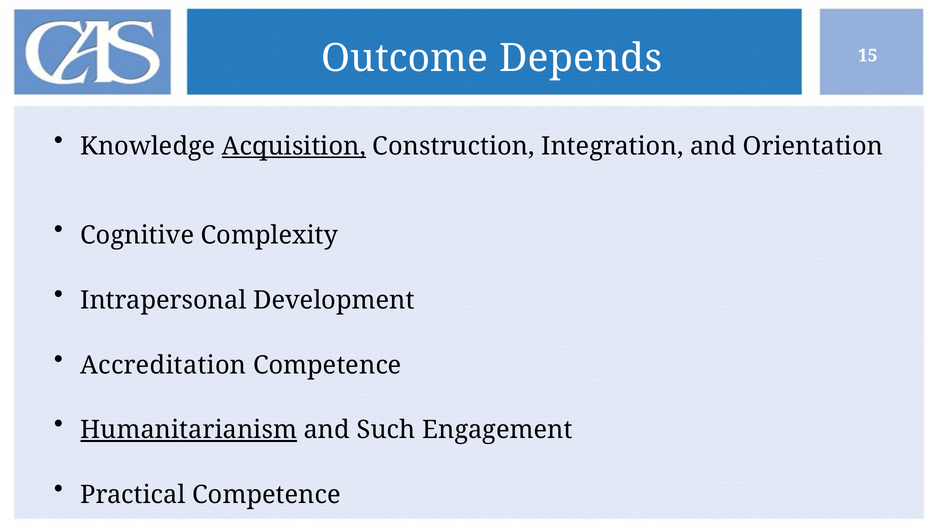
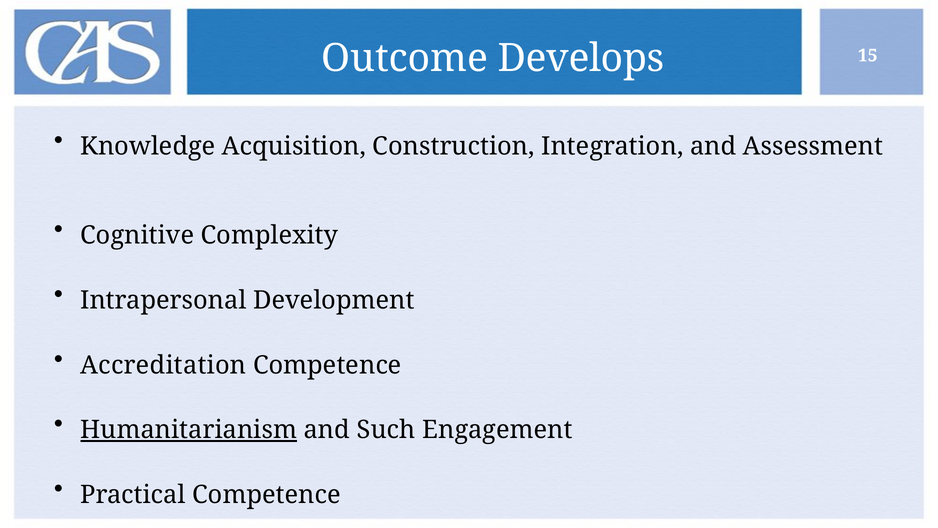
Depends: Depends -> Develops
Acquisition underline: present -> none
Orientation: Orientation -> Assessment
